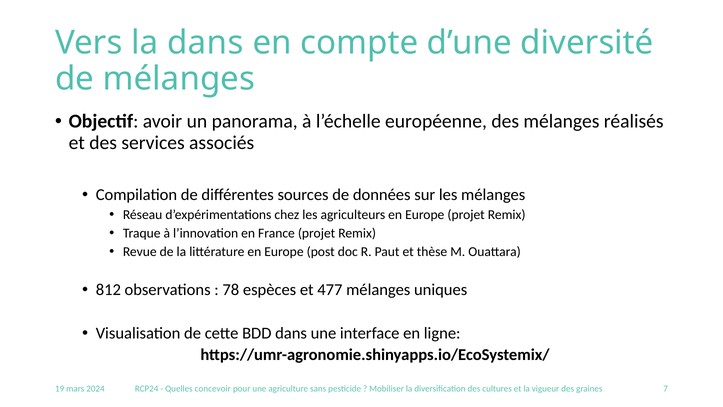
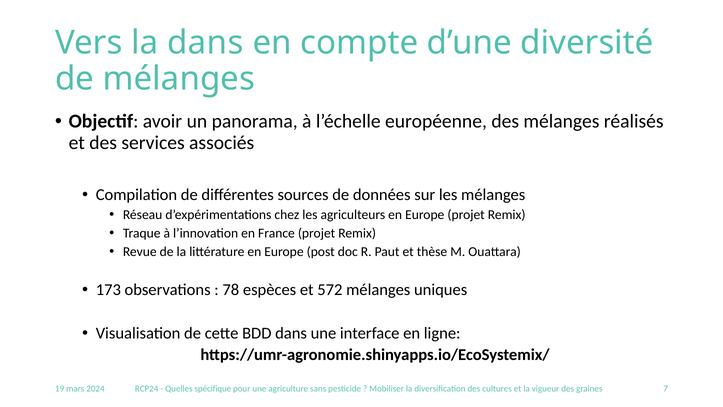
812: 812 -> 173
477: 477 -> 572
concevoir: concevoir -> spécifique
